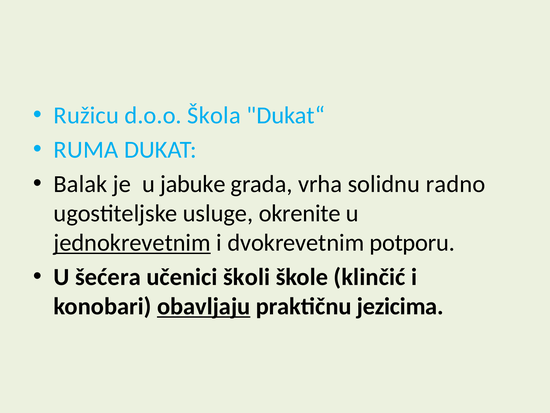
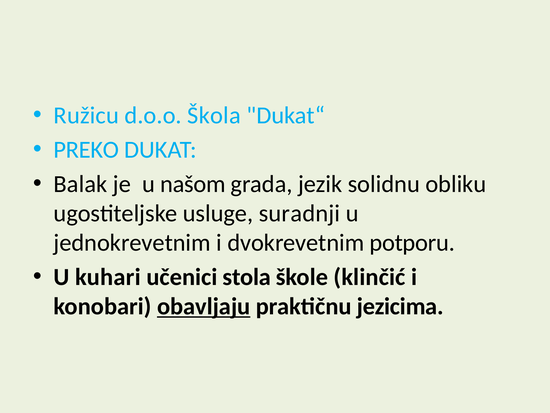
RUMA: RUMA -> PREKO
jabuke: jabuke -> našom
vrha: vrha -> jezik
radno: radno -> obliku
okrenite: okrenite -> suradnji
jednokrevetnim underline: present -> none
šećera: šećera -> kuhari
školi: školi -> stola
